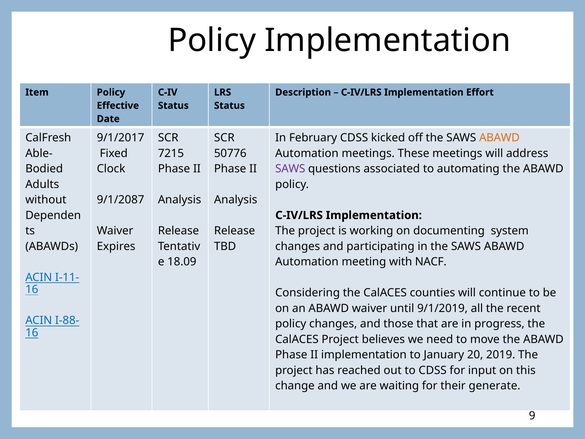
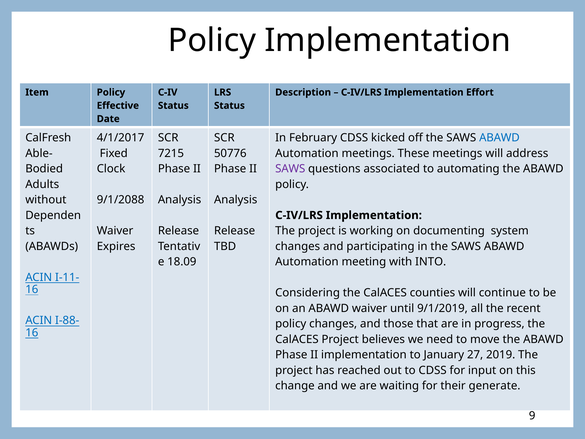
9/1/2017: 9/1/2017 -> 4/1/2017
ABAWD at (499, 138) colour: orange -> blue
9/1/2087: 9/1/2087 -> 9/1/2088
NACF: NACF -> INTO
20: 20 -> 27
